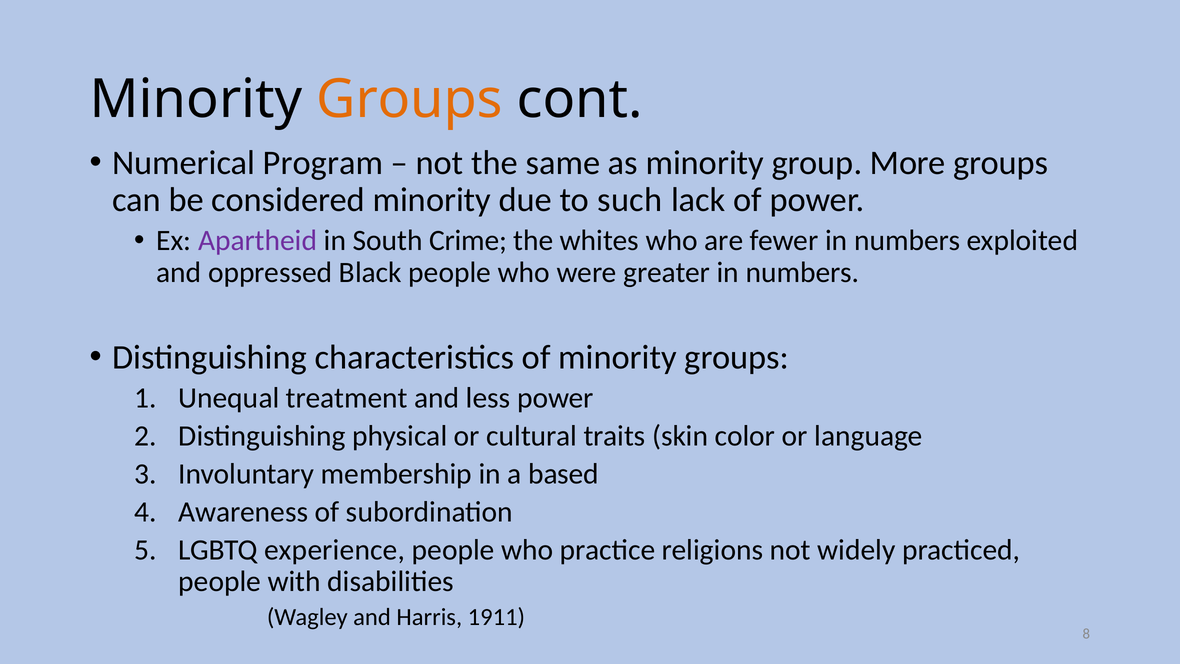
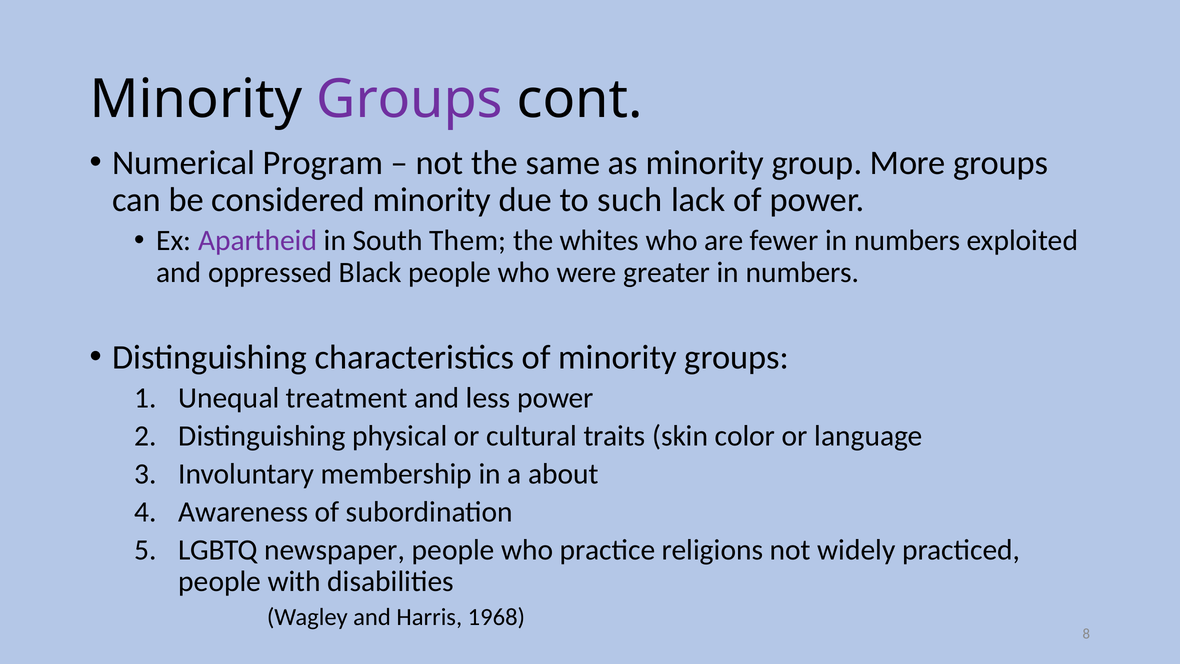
Groups at (410, 99) colour: orange -> purple
Crime: Crime -> Them
based: based -> about
experience: experience -> newspaper
1911: 1911 -> 1968
